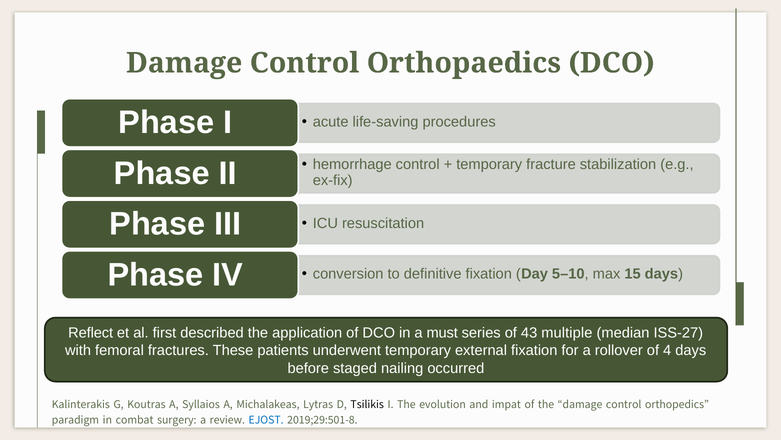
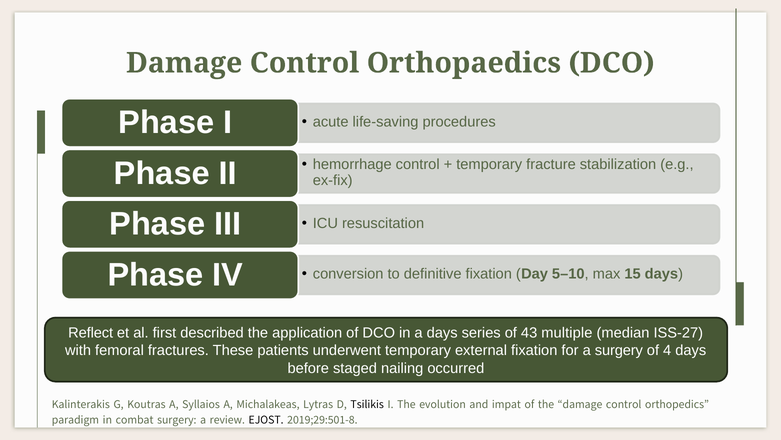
a must: must -> days
a rollover: rollover -> surgery
EJOST colour: blue -> black
